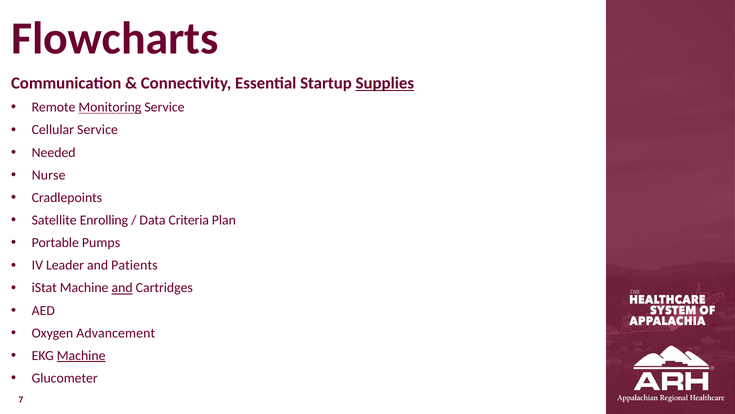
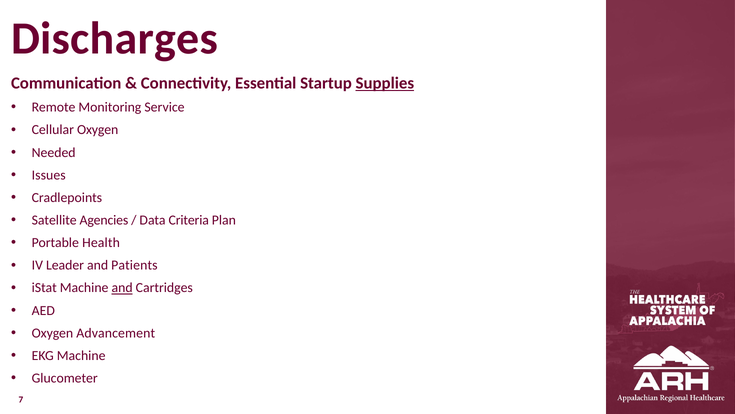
Flowcharts: Flowcharts -> Discharges
Monitoring underline: present -> none
Cellular Service: Service -> Oxygen
Nurse: Nurse -> Issues
Enrolling: Enrolling -> Agencies
Pumps: Pumps -> Health
Machine at (81, 355) underline: present -> none
